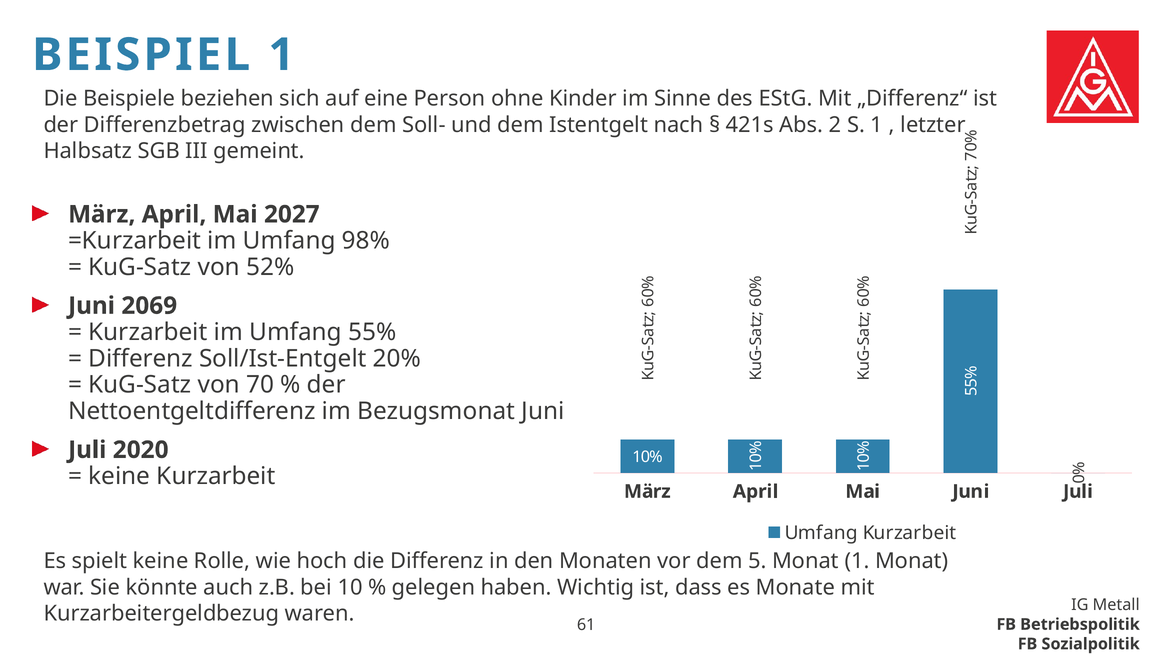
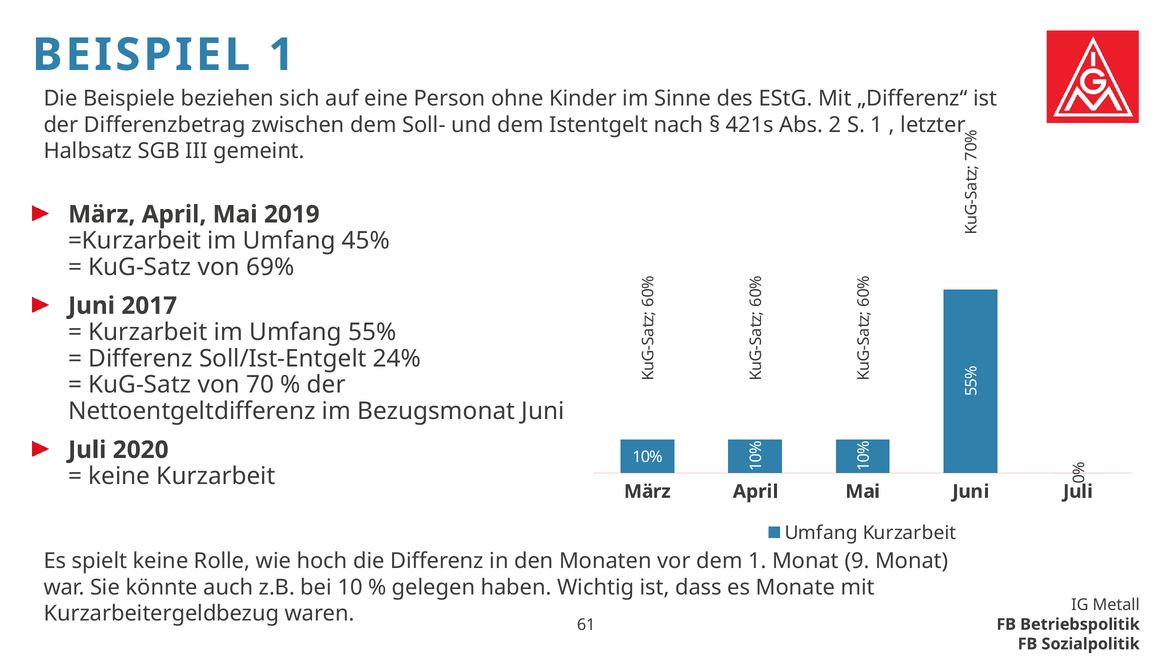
2027: 2027 -> 2019
98%: 98% -> 45%
52%: 52% -> 69%
2069: 2069 -> 2017
20%: 20% -> 24%
dem 5: 5 -> 1
Monat 1: 1 -> 9
